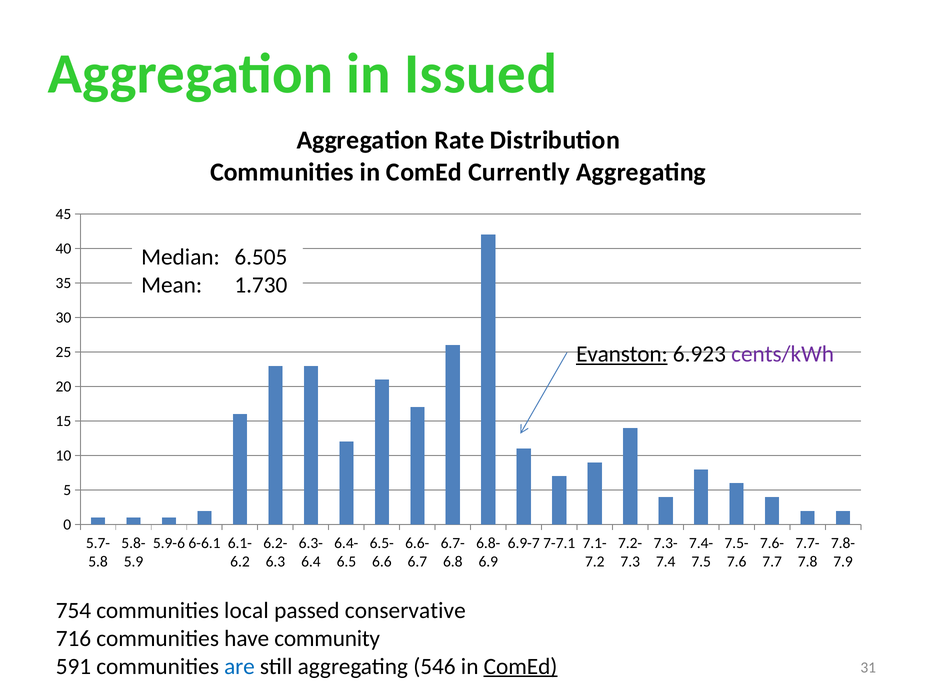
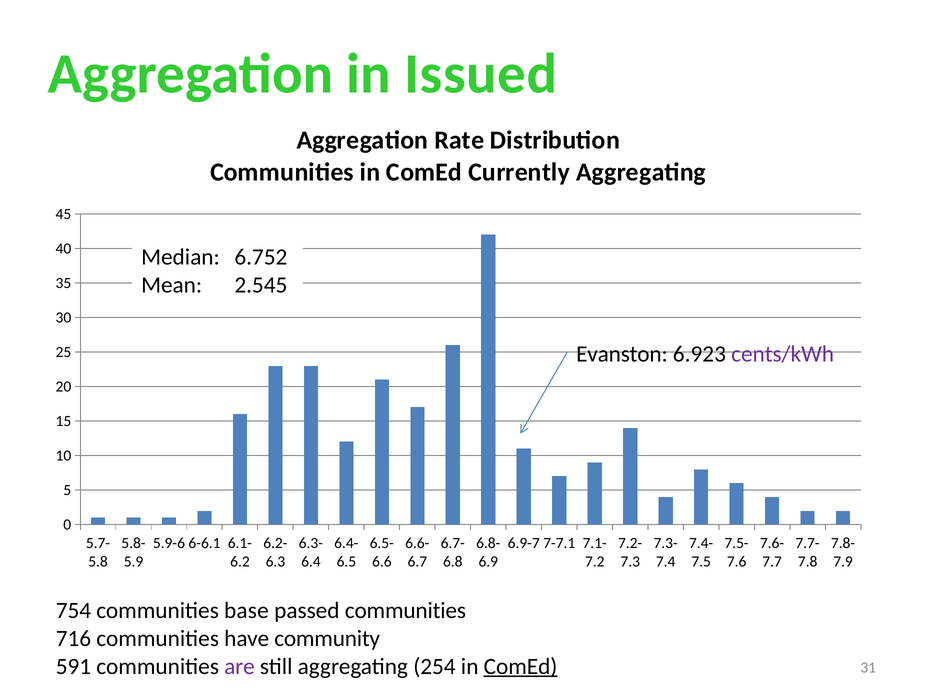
6.505: 6.505 -> 6.752
1.730: 1.730 -> 2.545
Evanston underline: present -> none
local: local -> base
passed conservative: conservative -> communities
are colour: blue -> purple
546: 546 -> 254
